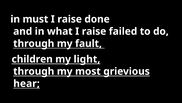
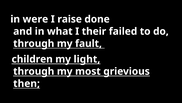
must: must -> were
what I raise: raise -> their
hear: hear -> then
